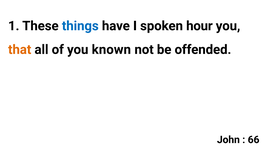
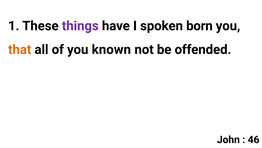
things colour: blue -> purple
hour: hour -> born
66: 66 -> 46
